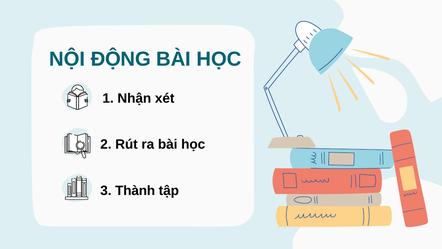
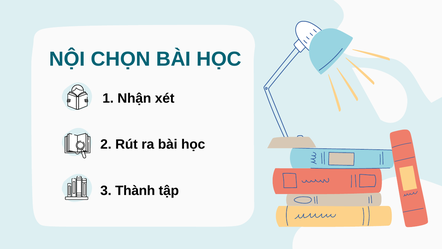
ĐỘNG: ĐỘNG -> CHỌN
